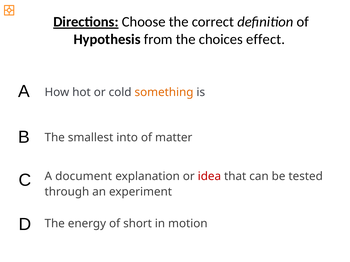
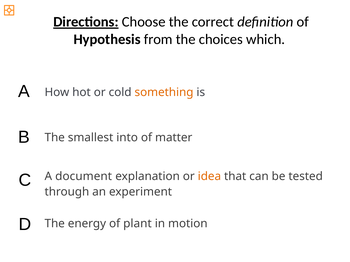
effect: effect -> which
idea colour: red -> orange
short: short -> plant
